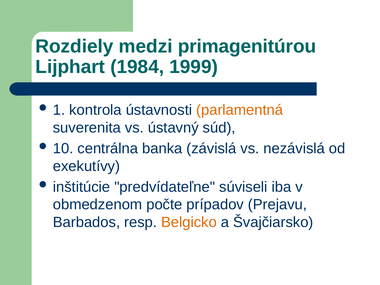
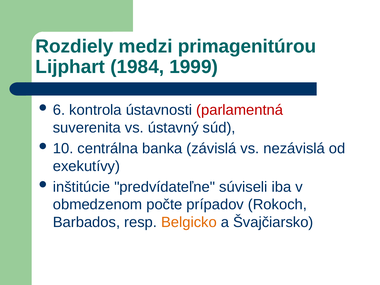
1: 1 -> 6
parlamentná colour: orange -> red
Prejavu: Prejavu -> Rokoch
